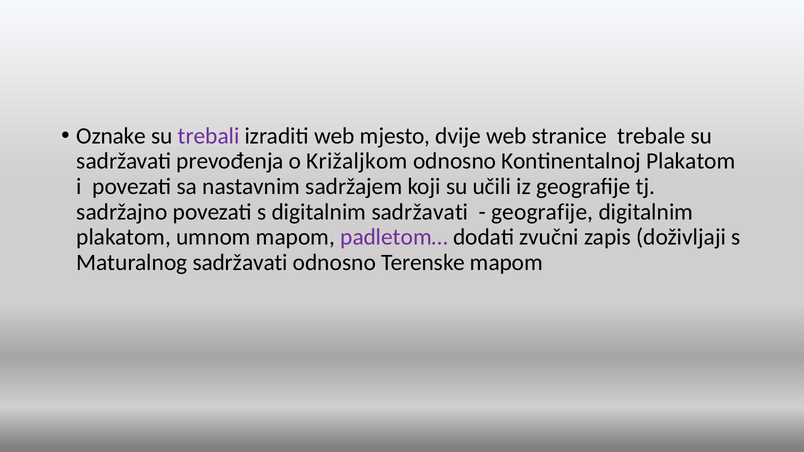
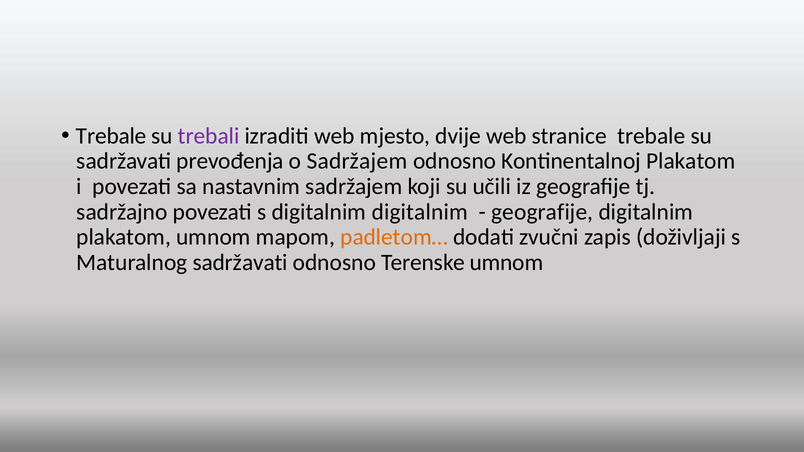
Oznake at (111, 136): Oznake -> Trebale
o Križaljkom: Križaljkom -> Sadržajem
digitalnim sadržavati: sadržavati -> digitalnim
padletom… colour: purple -> orange
Terenske mapom: mapom -> umnom
